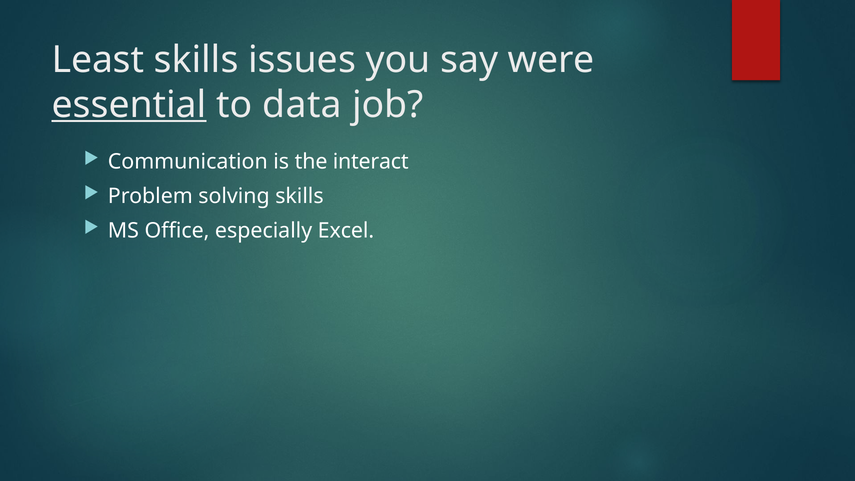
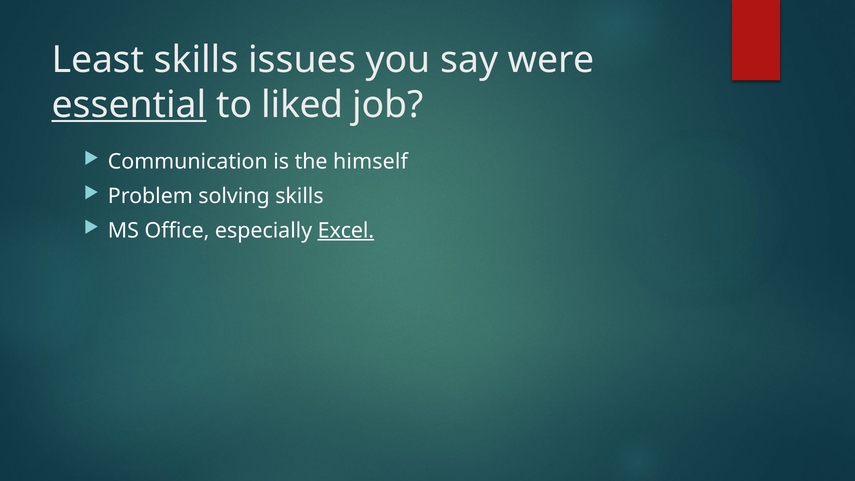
data: data -> liked
interact: interact -> himself
Excel underline: none -> present
